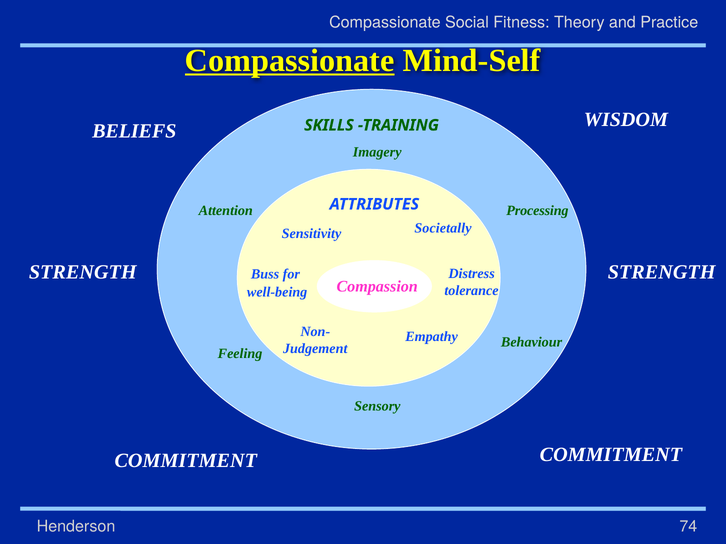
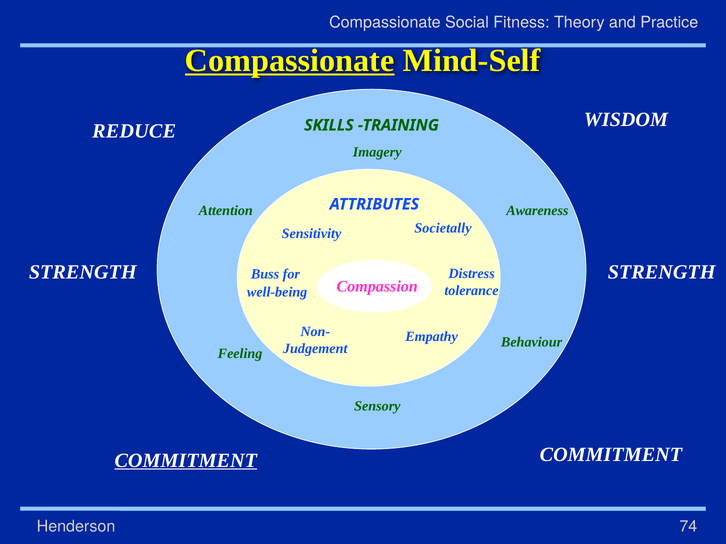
BELIEFS: BELIEFS -> REDUCE
Processing: Processing -> Awareness
COMMITMENT at (186, 461) underline: none -> present
